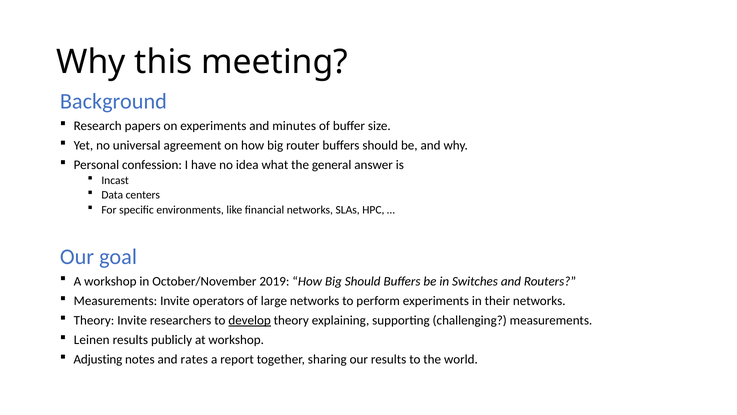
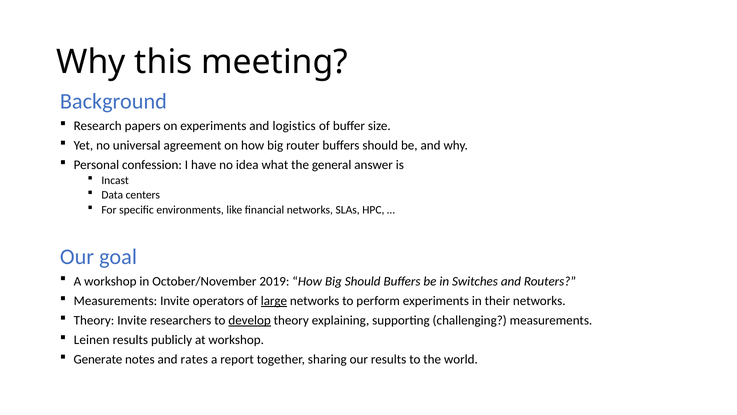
minutes: minutes -> logistics
large underline: none -> present
Adjusting: Adjusting -> Generate
